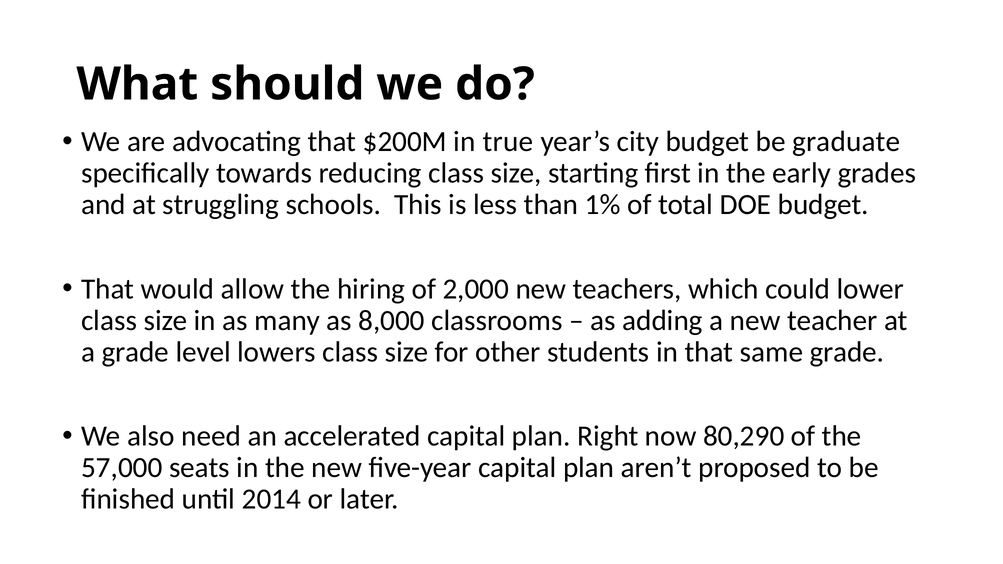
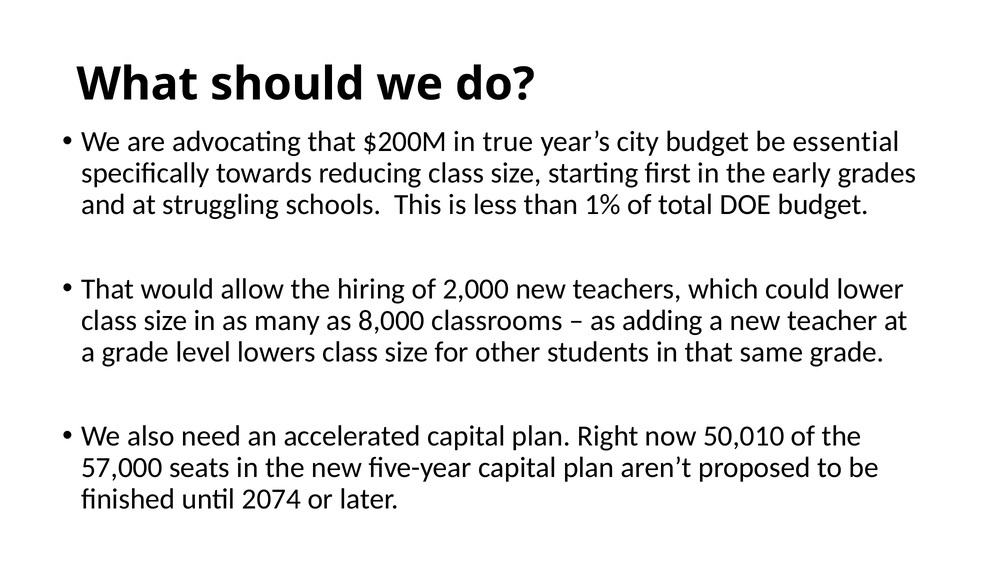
graduate: graduate -> essential
80,290: 80,290 -> 50,010
2014: 2014 -> 2074
